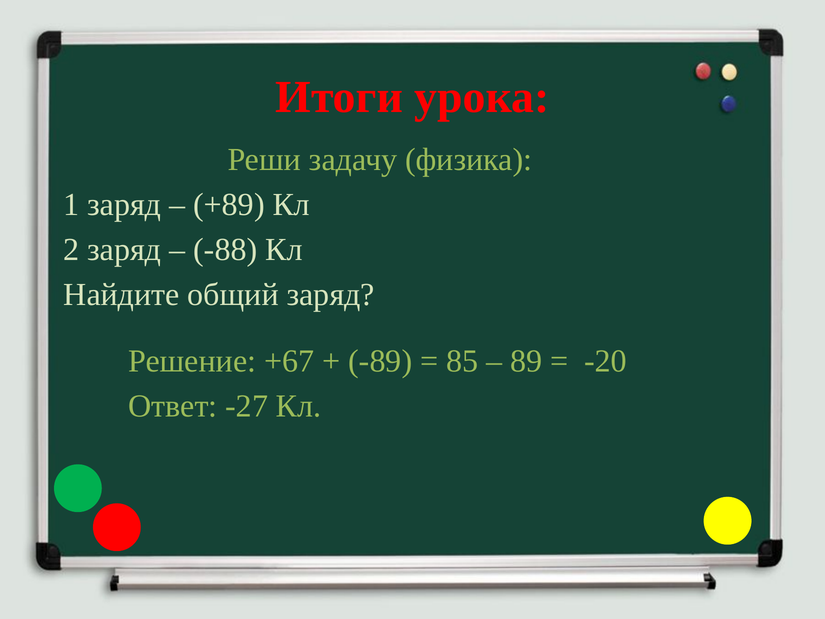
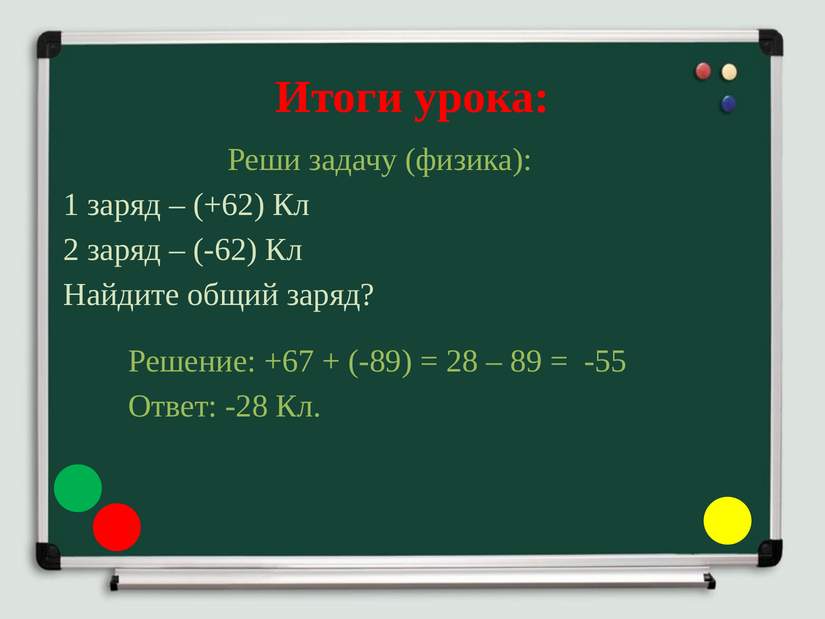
+89: +89 -> +62
-88: -88 -> -62
85: 85 -> 28
-20: -20 -> -55
-27: -27 -> -28
